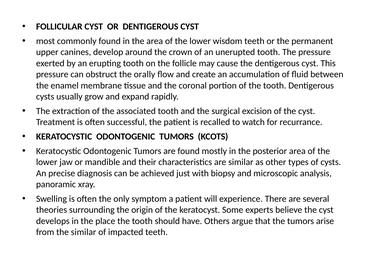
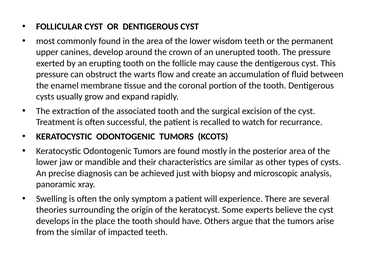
orally: orally -> warts
